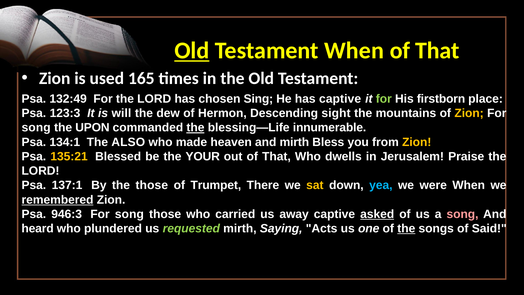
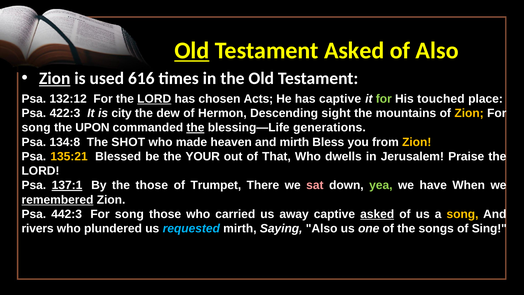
Testament When: When -> Asked
That at (437, 51): That -> Also
Zion at (55, 78) underline: none -> present
165: 165 -> 616
132:49: 132:49 -> 132:12
LORD at (154, 99) underline: none -> present
Sing: Sing -> Acts
firstborn: firstborn -> touched
123:3: 123:3 -> 422:3
will: will -> city
innumerable: innumerable -> generations
134:1: 134:1 -> 134:8
ALSO: ALSO -> SHOT
137:1 underline: none -> present
sat colour: yellow -> pink
yea colour: light blue -> light green
were: were -> have
946:3: 946:3 -> 442:3
song at (463, 214) colour: pink -> yellow
heard: heard -> rivers
requested colour: light green -> light blue
Saying Acts: Acts -> Also
the at (406, 228) underline: present -> none
Said: Said -> Sing
